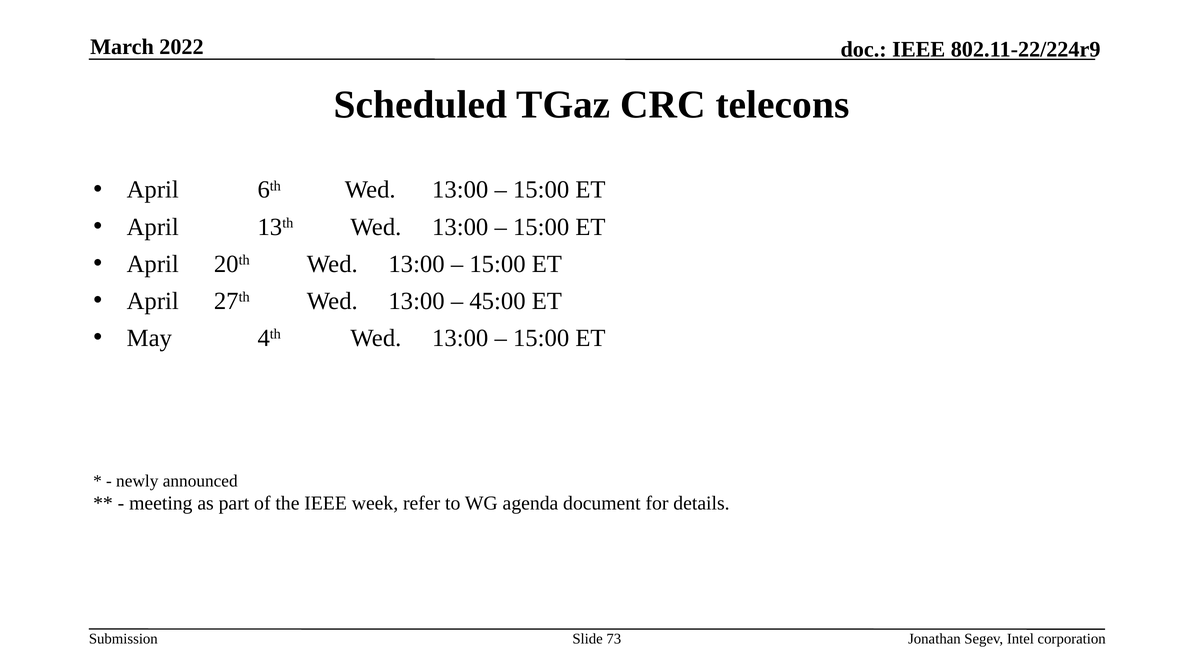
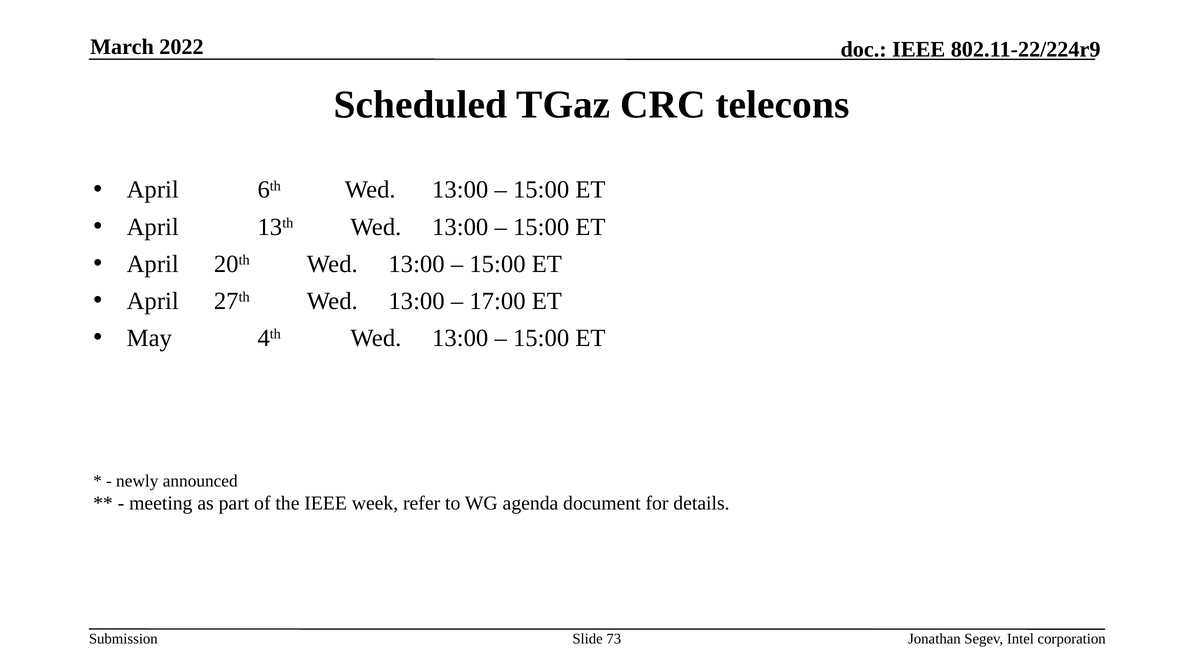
45:00: 45:00 -> 17:00
